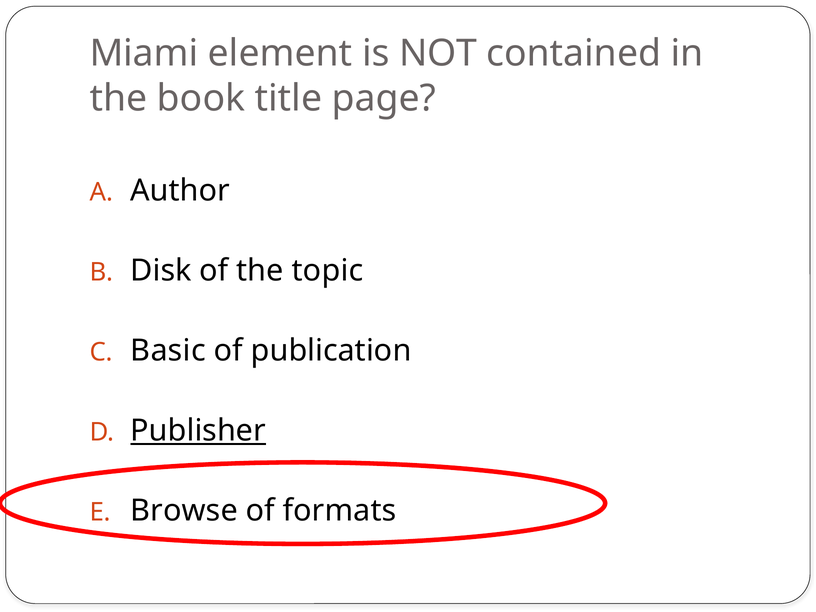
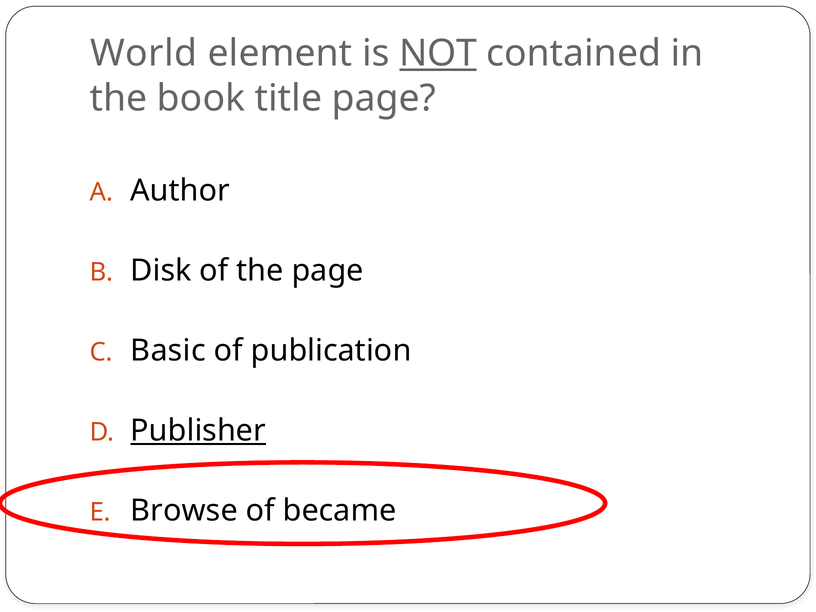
Miami: Miami -> World
NOT underline: none -> present
the topic: topic -> page
formats: formats -> became
